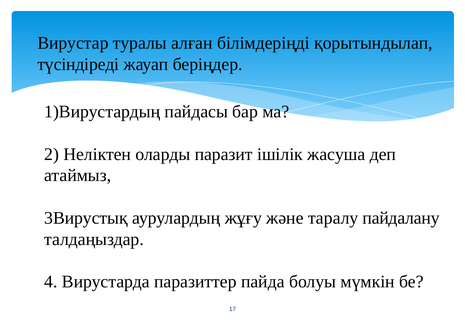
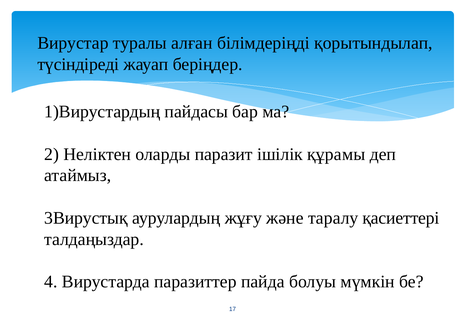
жасуша: жасуша -> құрамы
пайдалану: пайдалану -> қасиеттері
